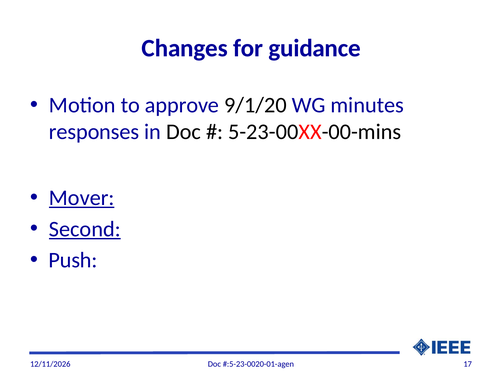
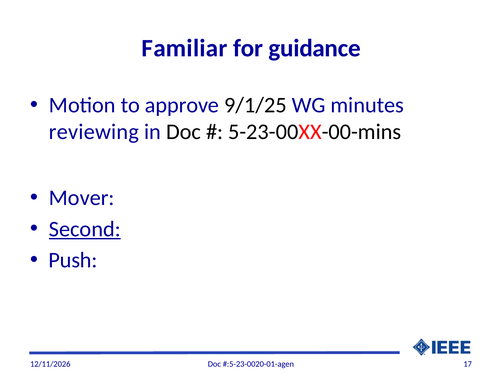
Changes: Changes -> Familiar
9/1/20: 9/1/20 -> 9/1/25
responses: responses -> reviewing
Mover underline: present -> none
